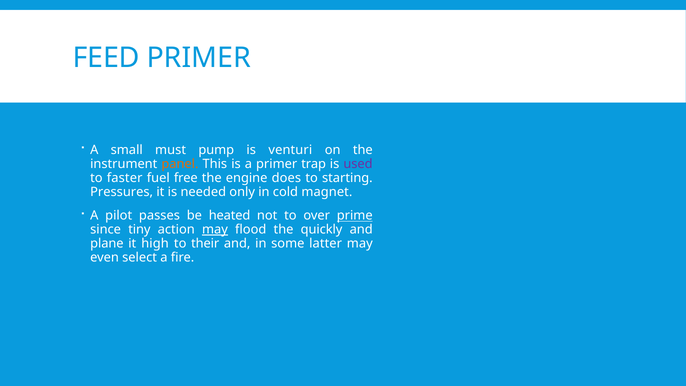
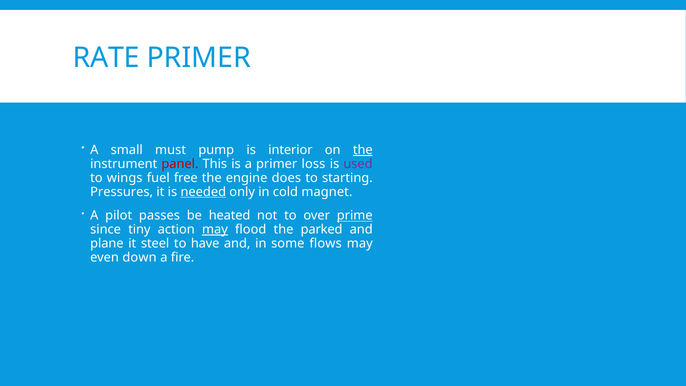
FEED: FEED -> RATE
venturi: venturi -> interior
the at (363, 150) underline: none -> present
panel colour: orange -> red
trap: trap -> loss
faster: faster -> wings
needed underline: none -> present
quickly: quickly -> parked
high: high -> steel
their: their -> have
latter: latter -> flows
select: select -> down
